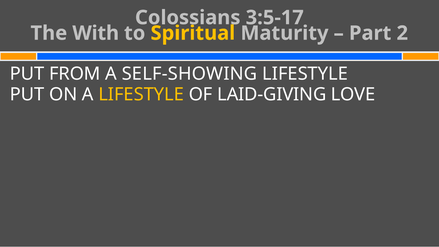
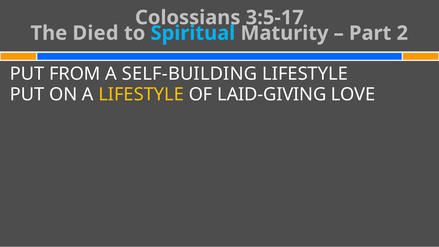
With: With -> Died
Spiritual colour: yellow -> light blue
SELF-SHOWING: SELF-SHOWING -> SELF-BUILDING
